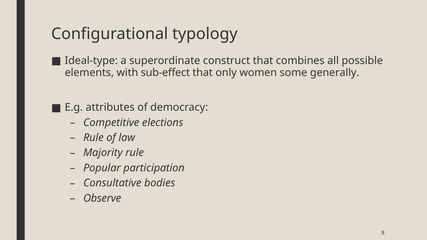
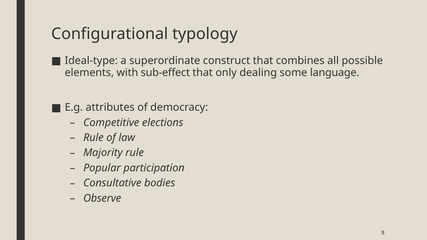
women: women -> dealing
generally: generally -> language
